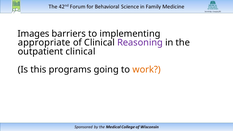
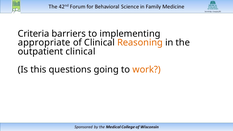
Images: Images -> Criteria
Reasoning colour: purple -> orange
programs: programs -> questions
